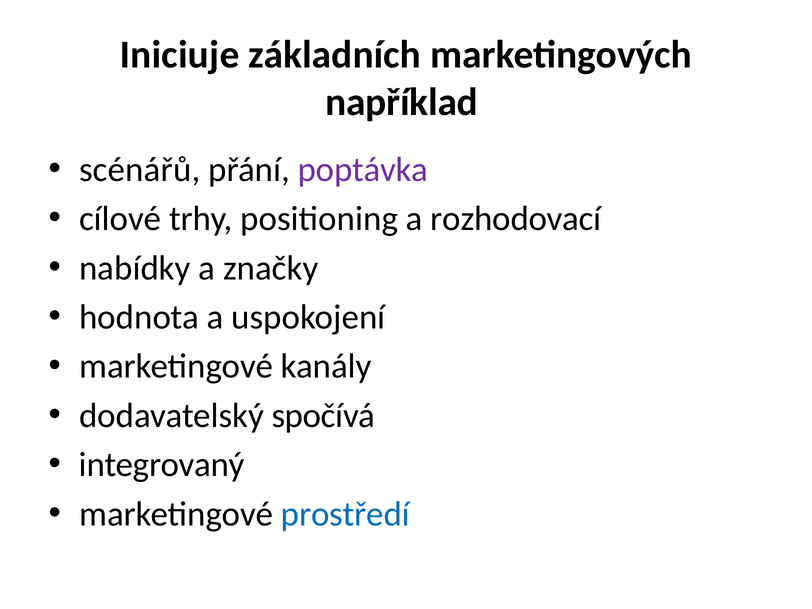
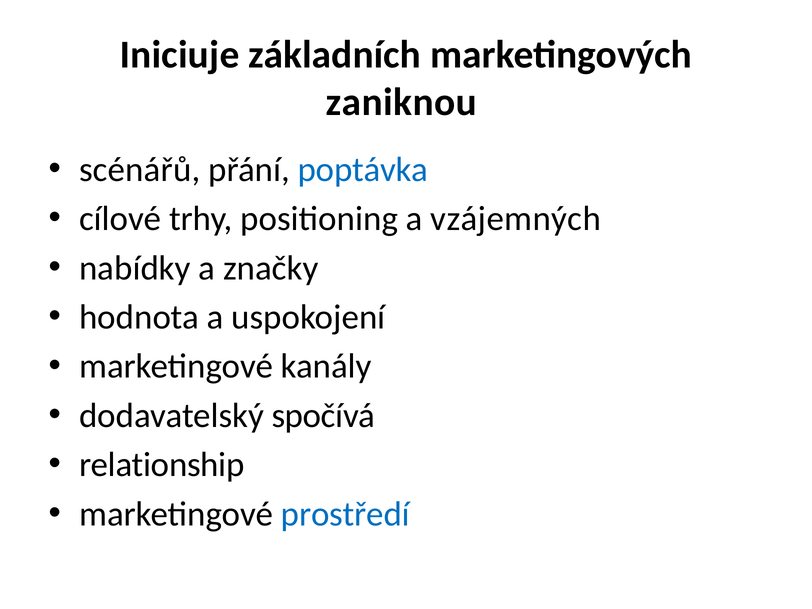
například: například -> zaniknou
poptávka colour: purple -> blue
rozhodovací: rozhodovací -> vzájemných
integrovaný: integrovaný -> relationship
